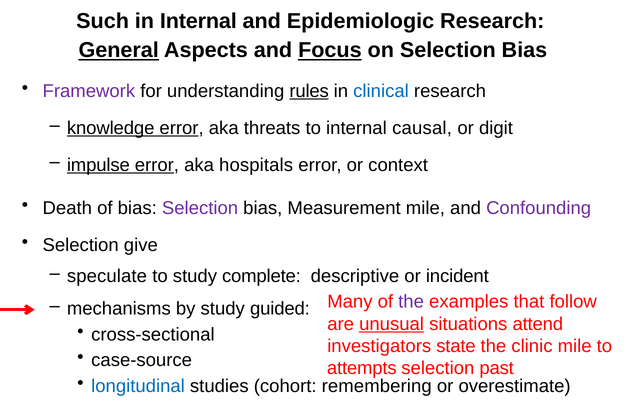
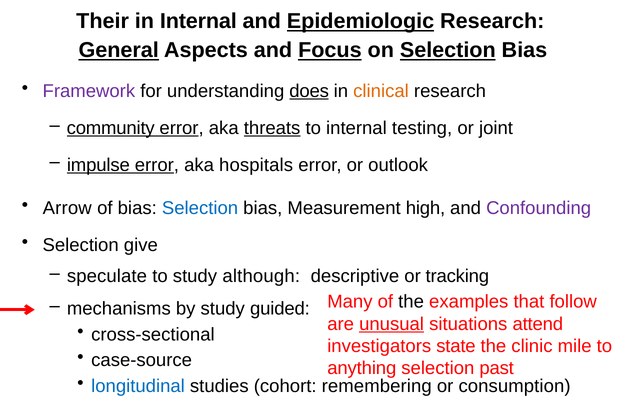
Such: Such -> Their
Epidemiologic underline: none -> present
Selection at (448, 50) underline: none -> present
rules: rules -> does
clinical colour: blue -> orange
knowledge: knowledge -> community
threats underline: none -> present
causal: causal -> testing
digit: digit -> joint
context: context -> outlook
Death: Death -> Arrow
Selection at (200, 208) colour: purple -> blue
Measurement mile: mile -> high
complete: complete -> although
incident: incident -> tracking
the at (411, 302) colour: purple -> black
attempts: attempts -> anything
overestimate: overestimate -> consumption
